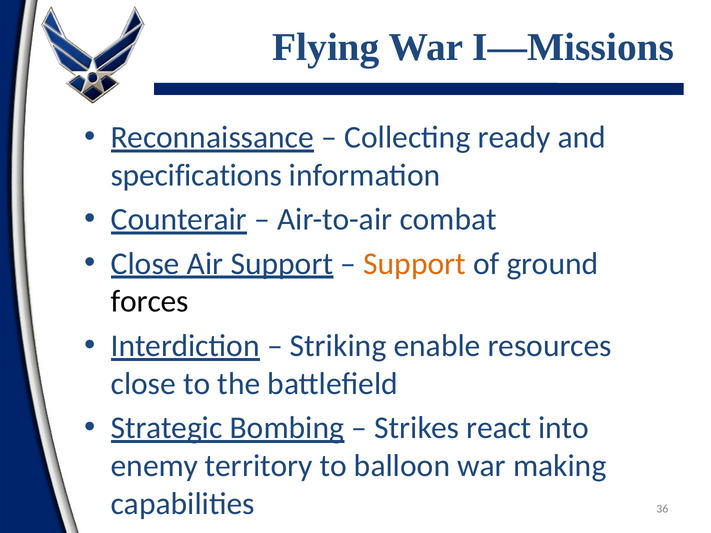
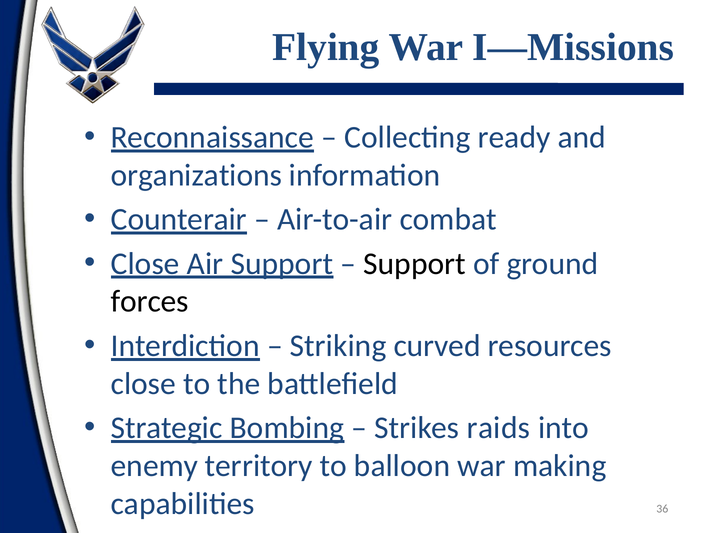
specifications: specifications -> organizations
Support at (415, 264) colour: orange -> black
enable: enable -> curved
react: react -> raids
